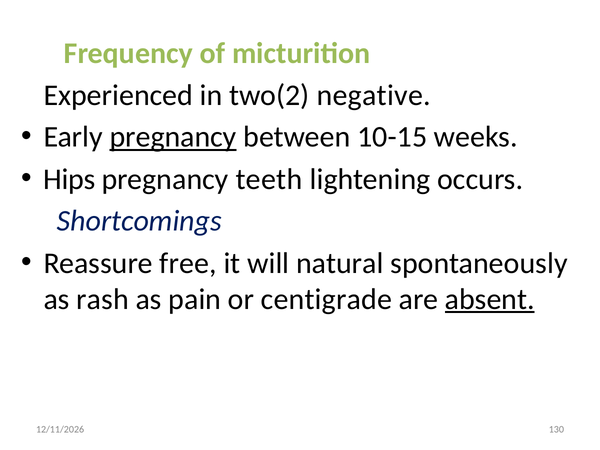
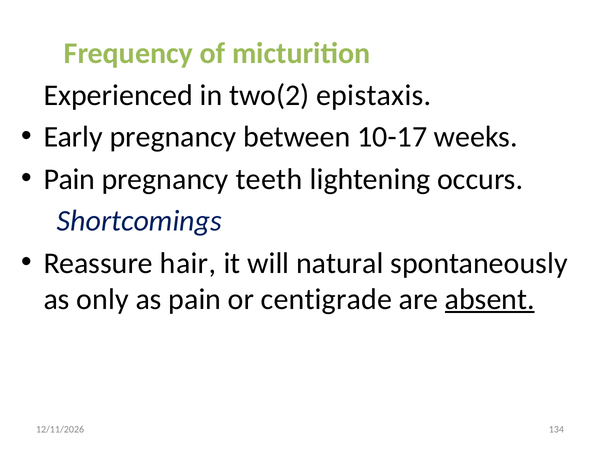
negative: negative -> epistaxis
pregnancy at (173, 137) underline: present -> none
10-15: 10-15 -> 10-17
Hips at (69, 179): Hips -> Pain
free: free -> hair
rash: rash -> only
130: 130 -> 134
